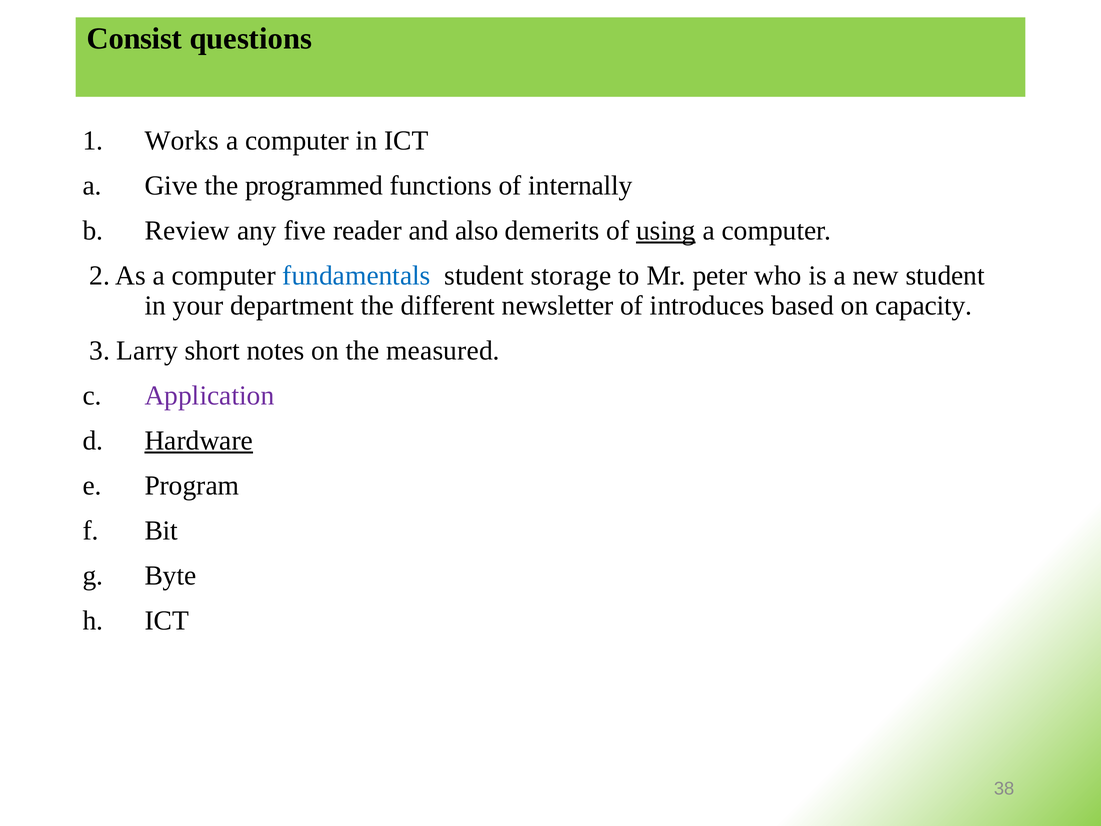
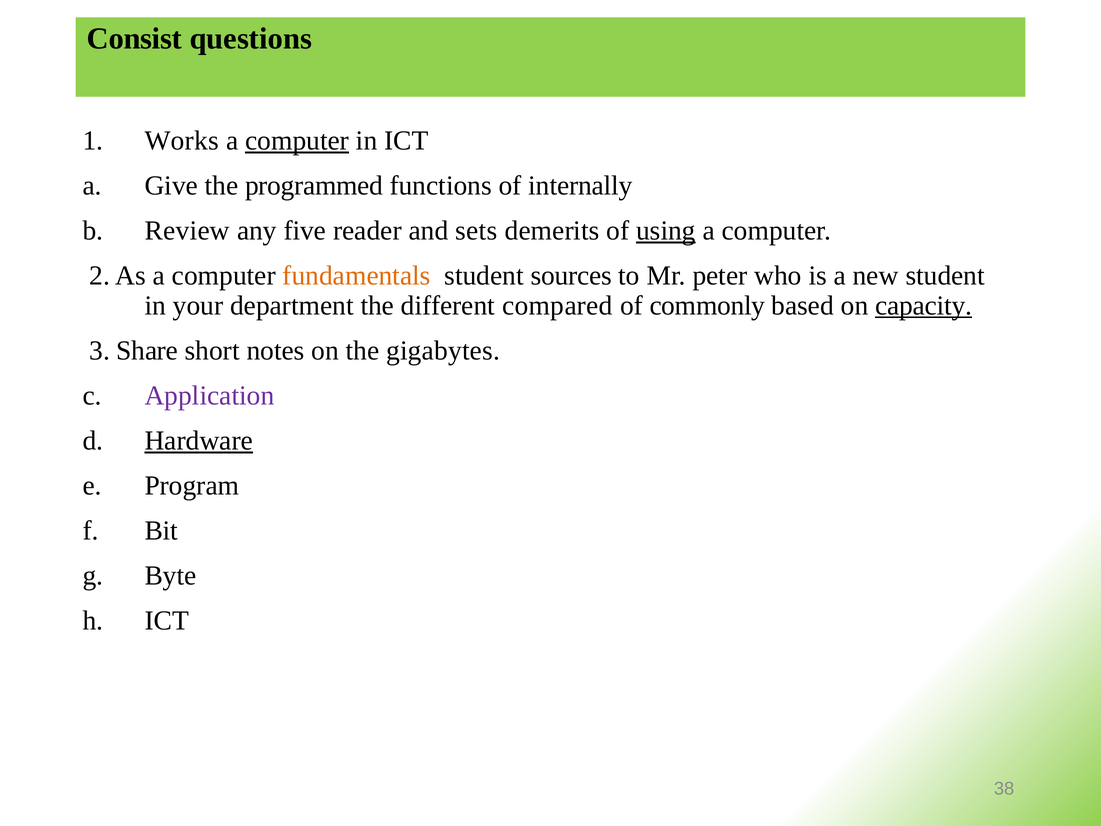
computer at (297, 141) underline: none -> present
also: also -> sets
fundamentals colour: blue -> orange
storage: storage -> sources
newsletter: newsletter -> compared
introduces: introduces -> commonly
capacity underline: none -> present
Larry: Larry -> Share
measured: measured -> gigabytes
